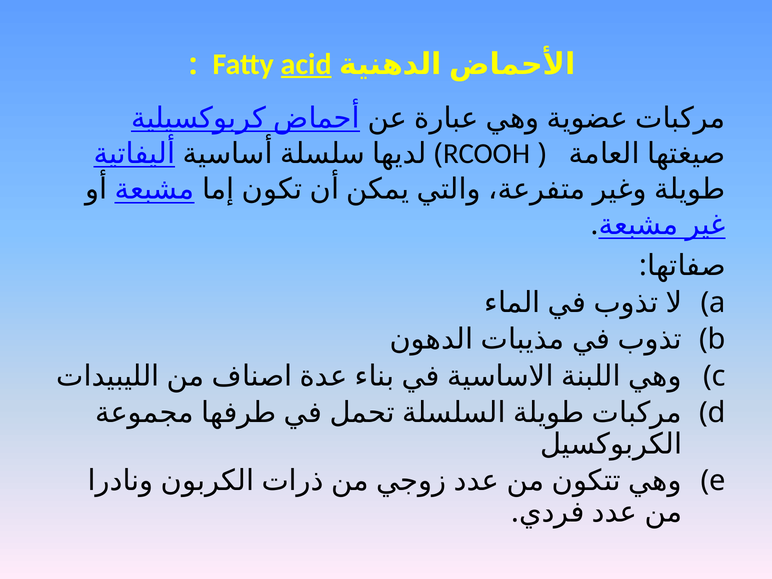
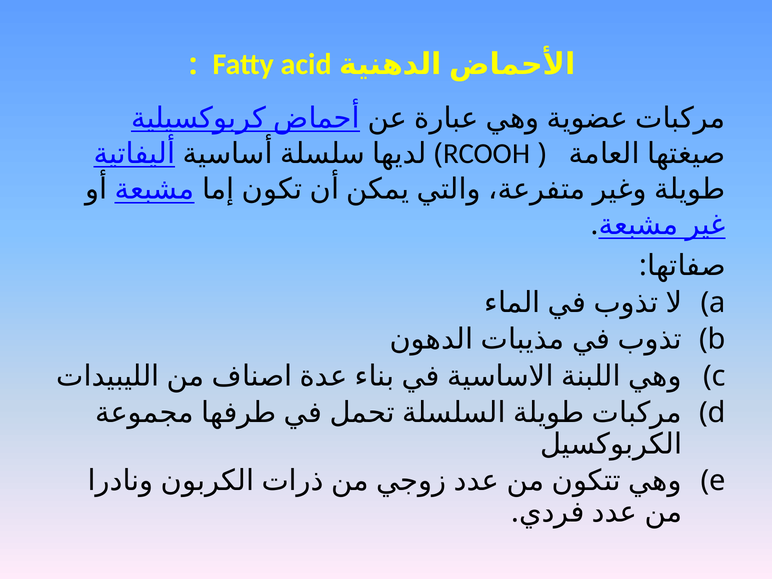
acid underline: present -> none
